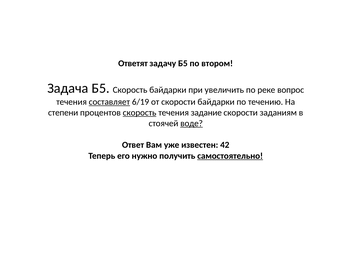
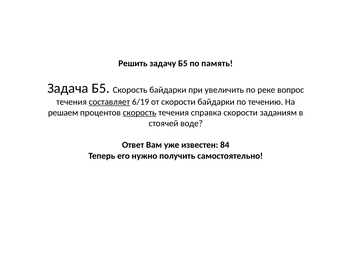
Ответят: Ответят -> Решить
втором: втором -> память
степени: степени -> решаем
задание: задание -> справка
воде underline: present -> none
42: 42 -> 84
самостоятельно underline: present -> none
